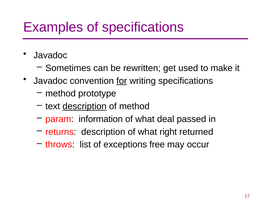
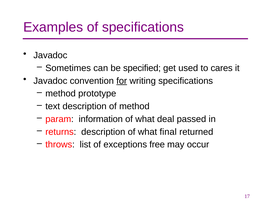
rewritten: rewritten -> specified
make: make -> cares
description at (85, 106) underline: present -> none
right: right -> final
